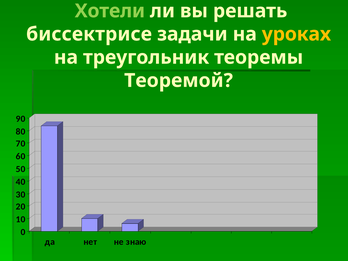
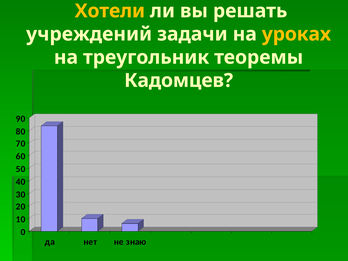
Хотели colour: light green -> yellow
биссектрисе: биссектрисе -> учреждений
Теоремой: Теоремой -> Кадомцев
